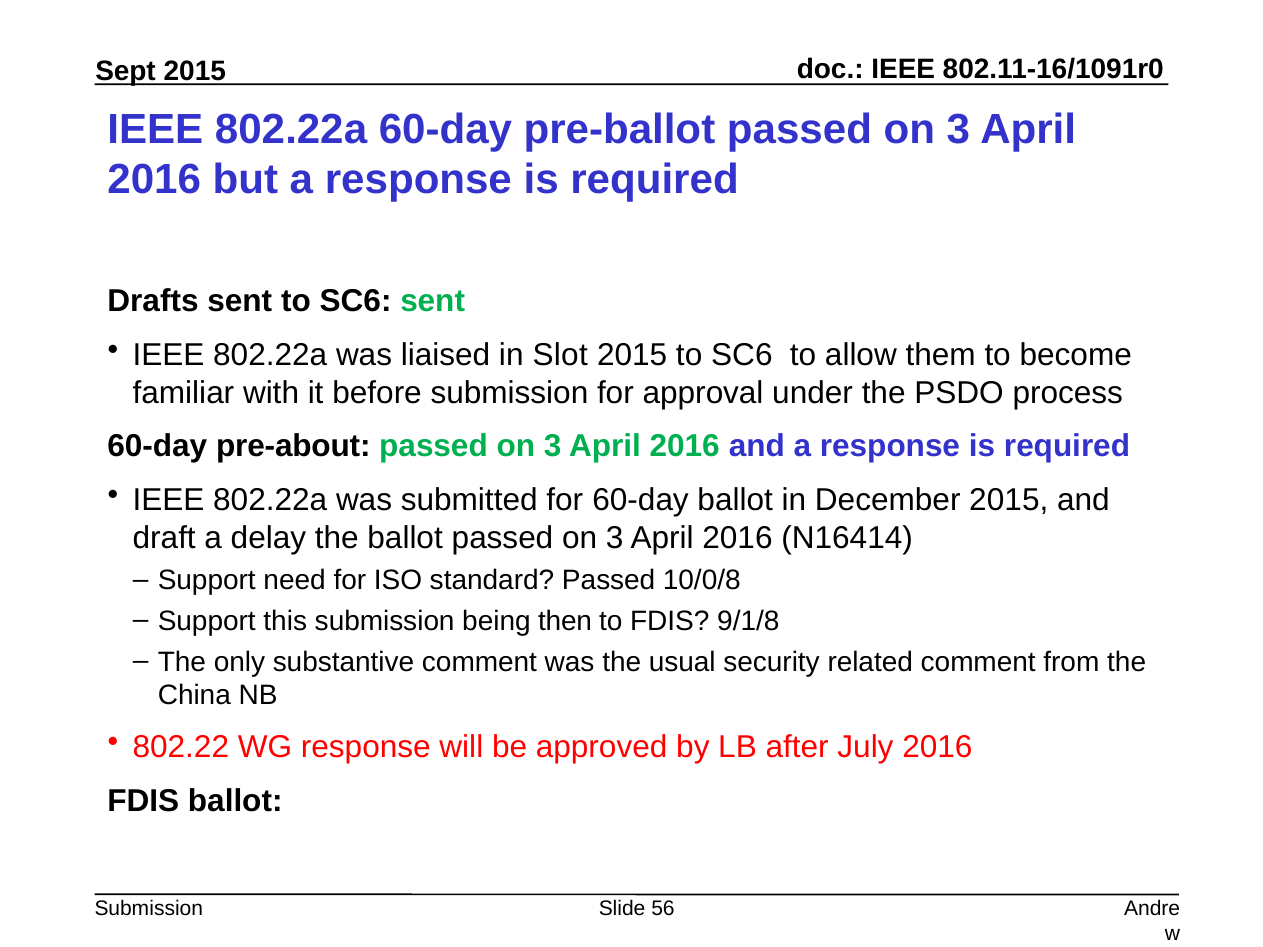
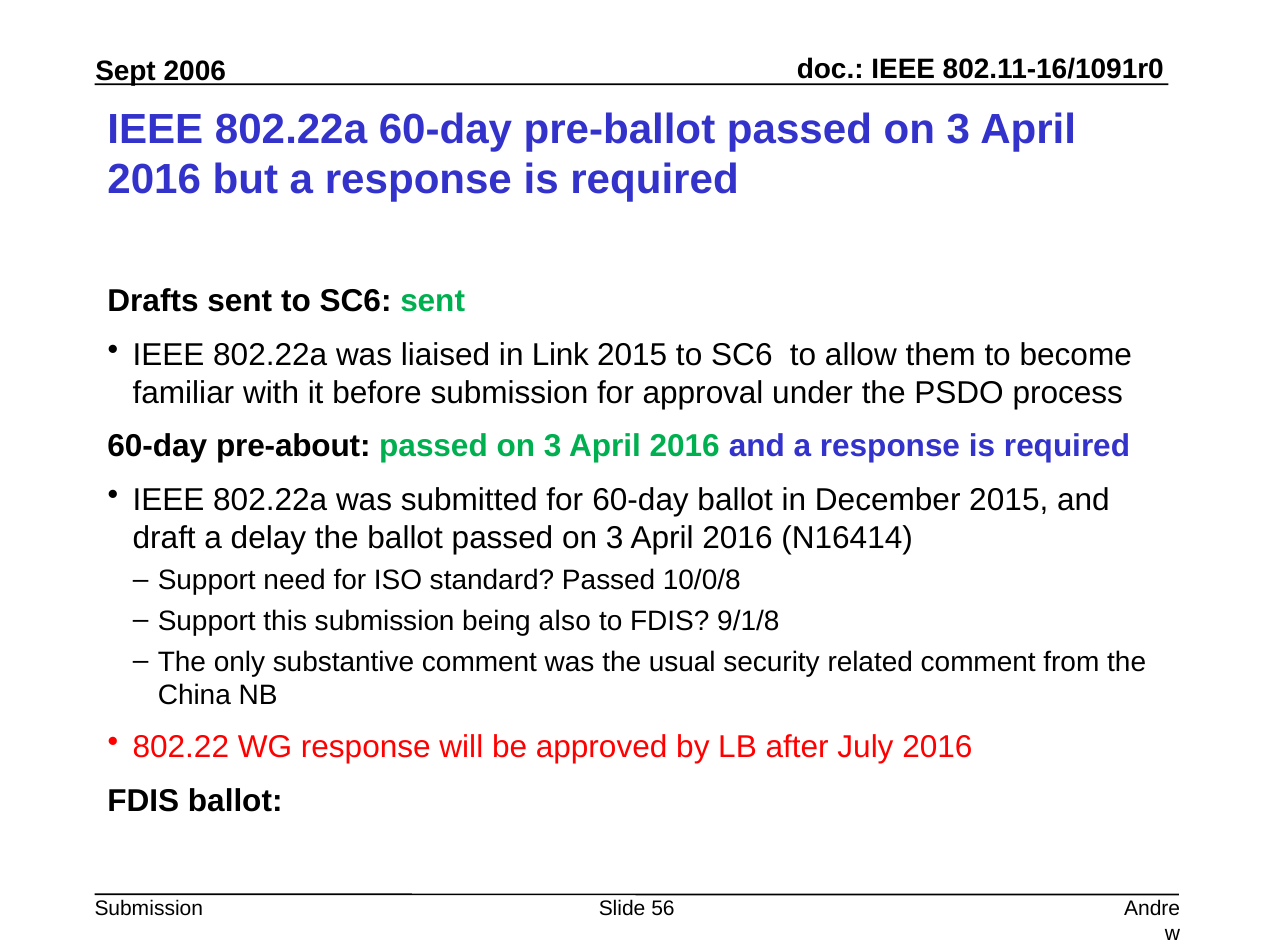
2015 at (195, 72): 2015 -> 2006
Slot: Slot -> Link
then: then -> also
